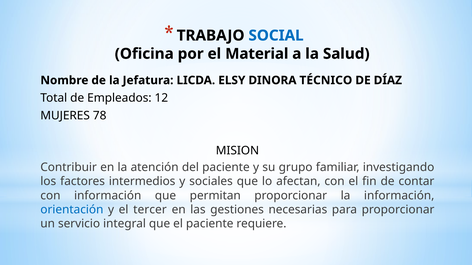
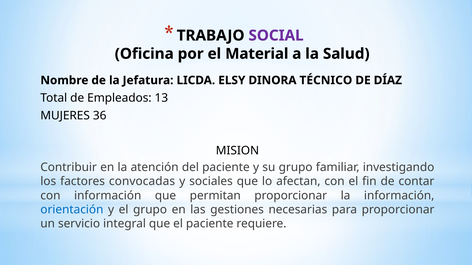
SOCIAL colour: blue -> purple
12: 12 -> 13
78: 78 -> 36
intermedios: intermedios -> convocadas
el tercer: tercer -> grupo
